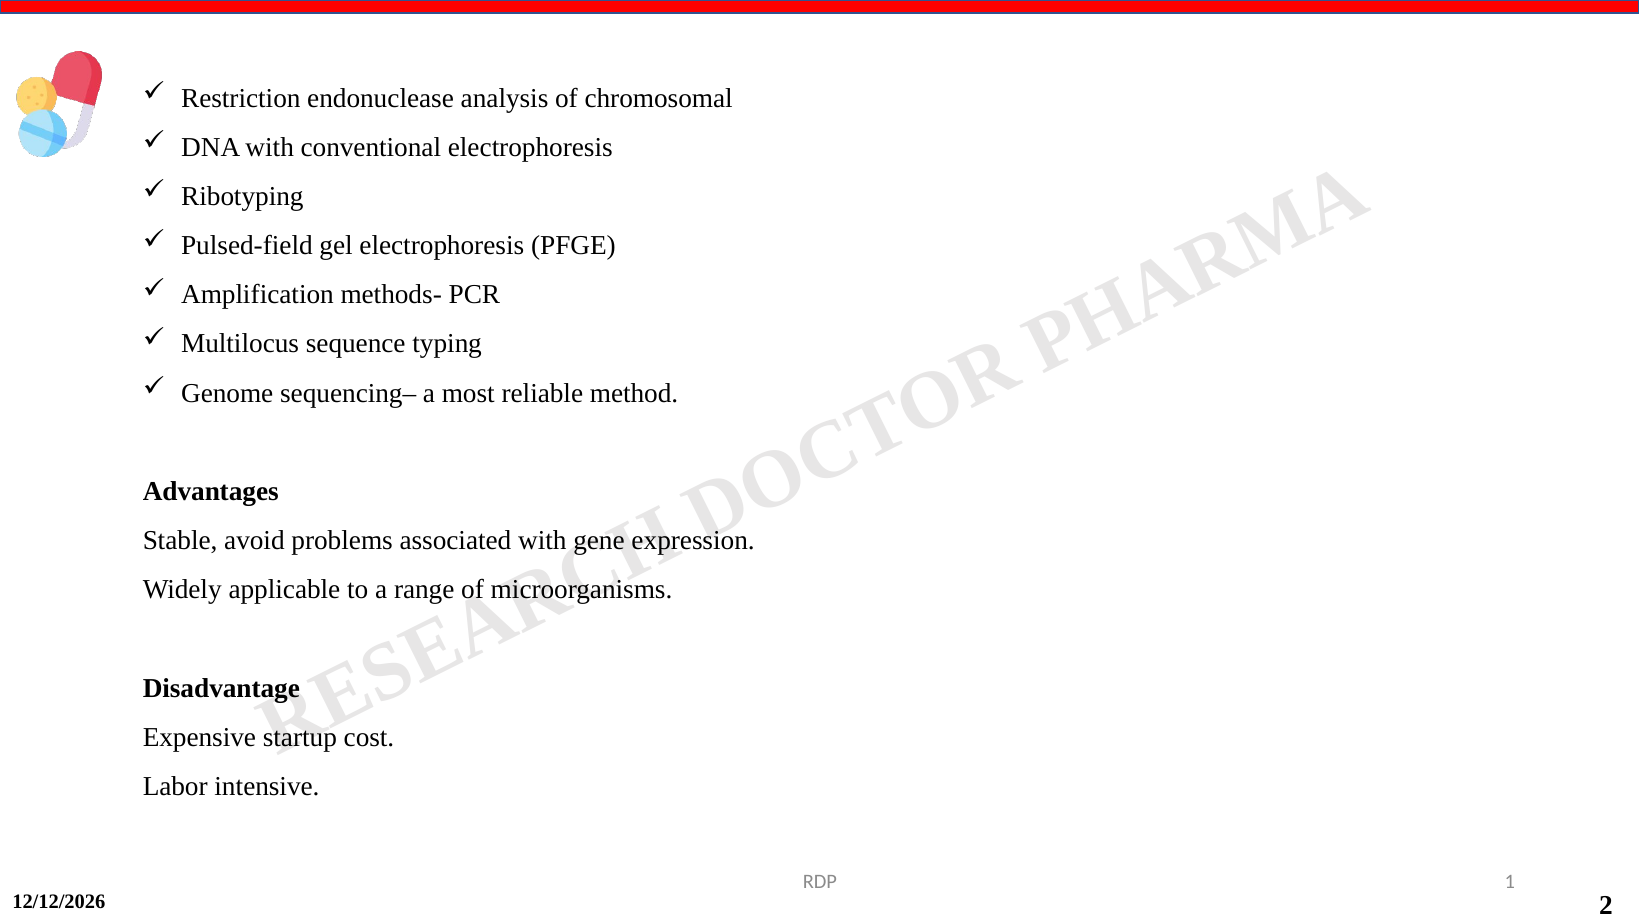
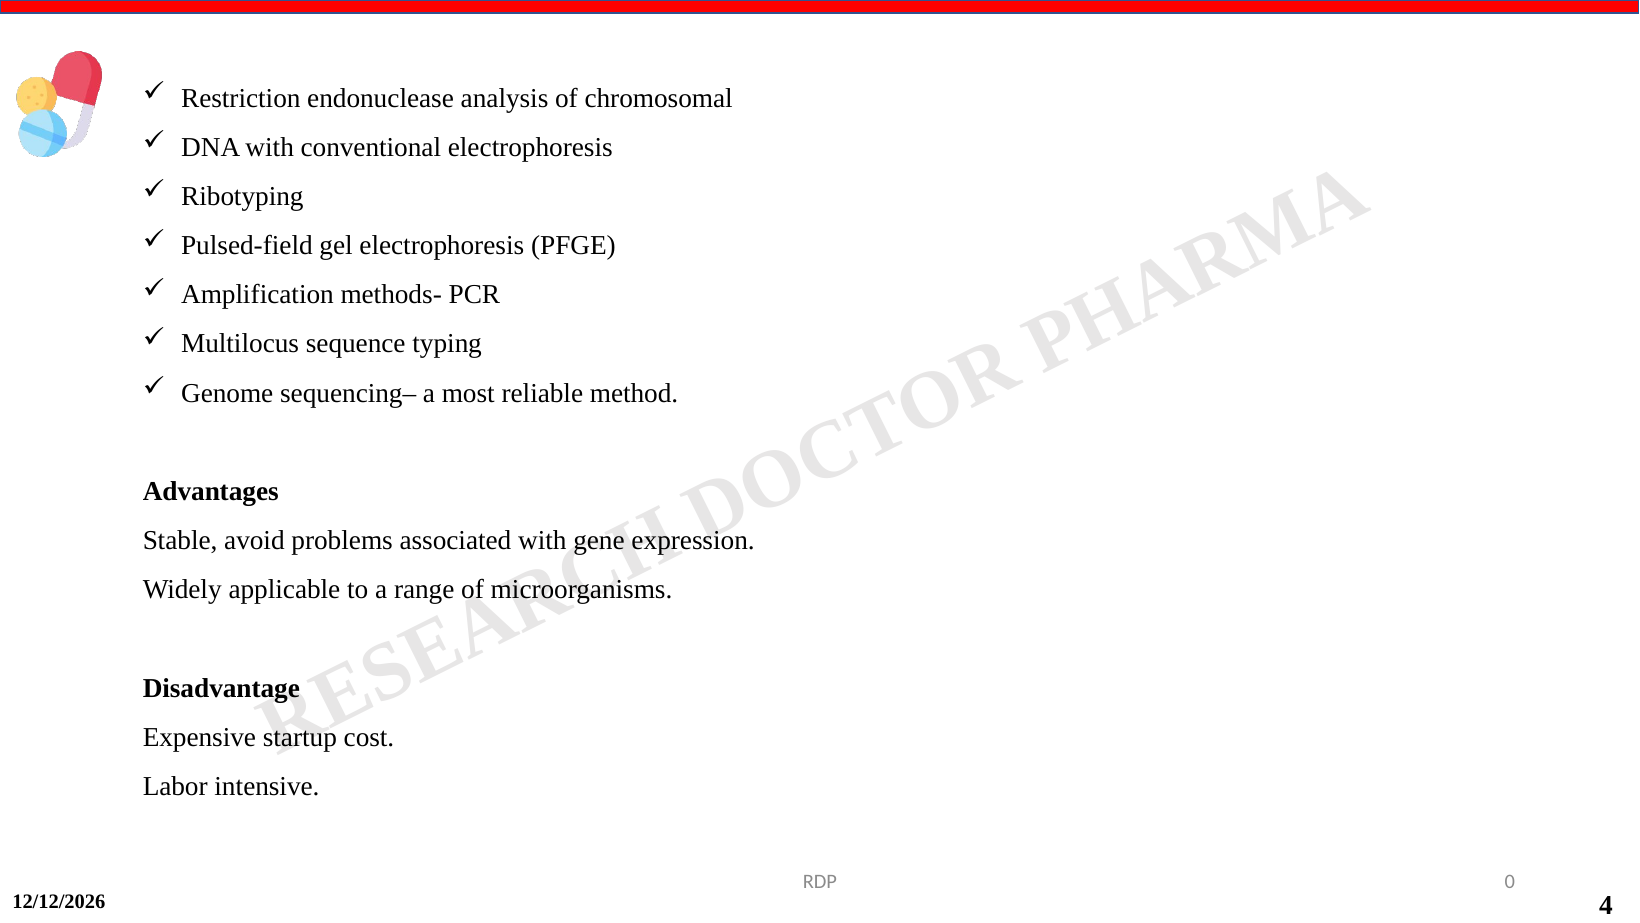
1: 1 -> 0
2: 2 -> 4
